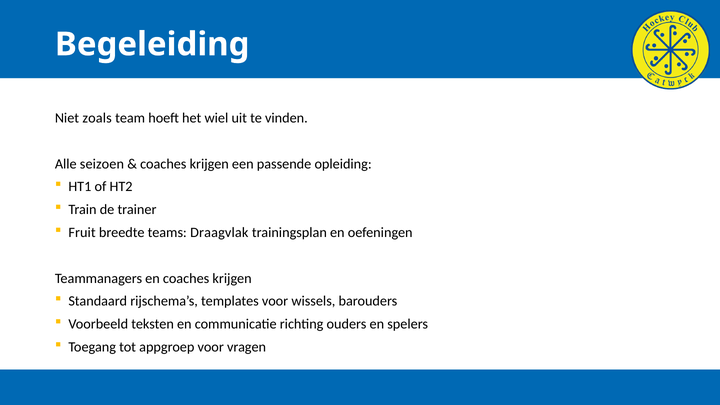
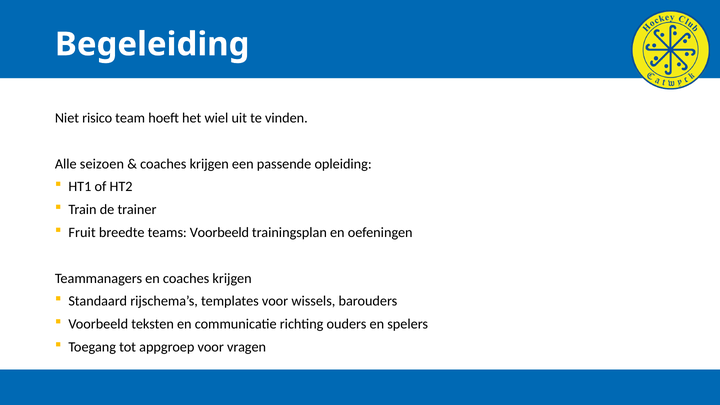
zoals: zoals -> risico
teams Draagvlak: Draagvlak -> Voorbeeld
